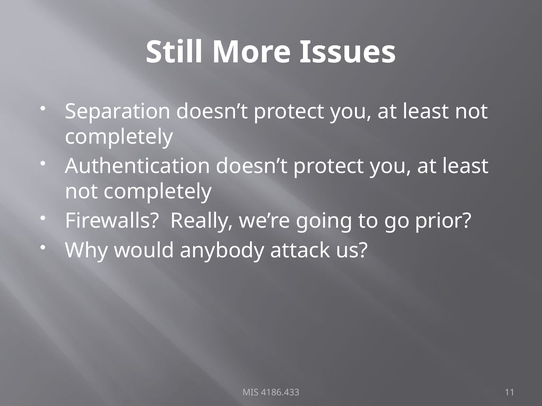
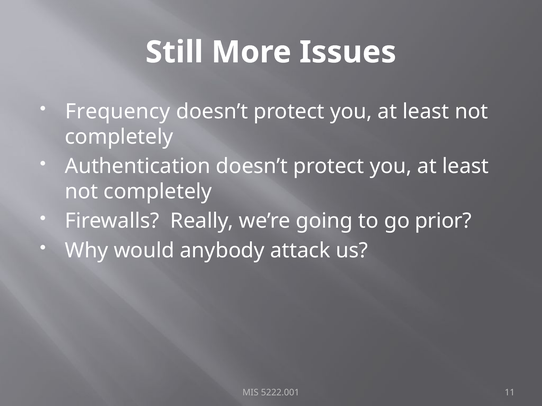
Separation: Separation -> Frequency
4186.433: 4186.433 -> 5222.001
